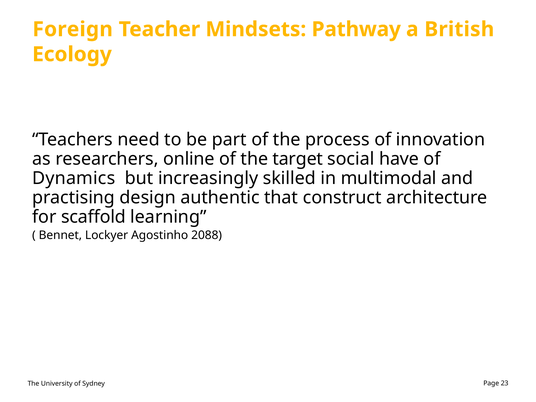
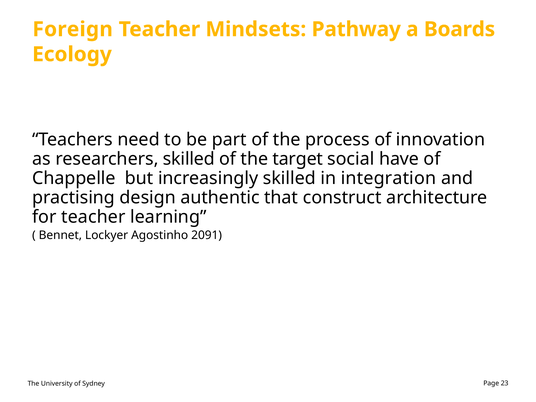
British: British -> Boards
researchers online: online -> skilled
Dynamics: Dynamics -> Chappelle
multimodal: multimodal -> integration
for scaffold: scaffold -> teacher
2088: 2088 -> 2091
